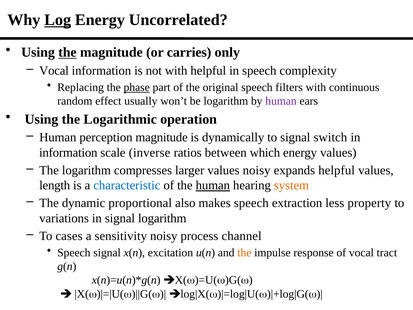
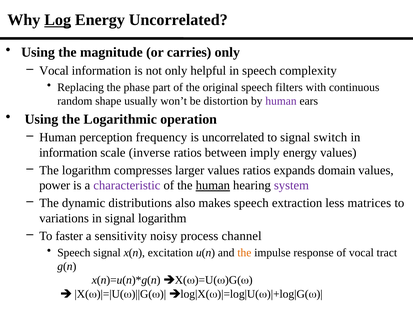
the at (67, 52) underline: present -> none
not with: with -> only
phase underline: present -> none
effect: effect -> shape
be logarithm: logarithm -> distortion
perception magnitude: magnitude -> frequency
is dynamically: dynamically -> uncorrelated
which: which -> imply
values noisy: noisy -> ratios
expands helpful: helpful -> domain
length: length -> power
characteristic colour: blue -> purple
system colour: orange -> purple
proportional: proportional -> distributions
property: property -> matrices
cases: cases -> faster
